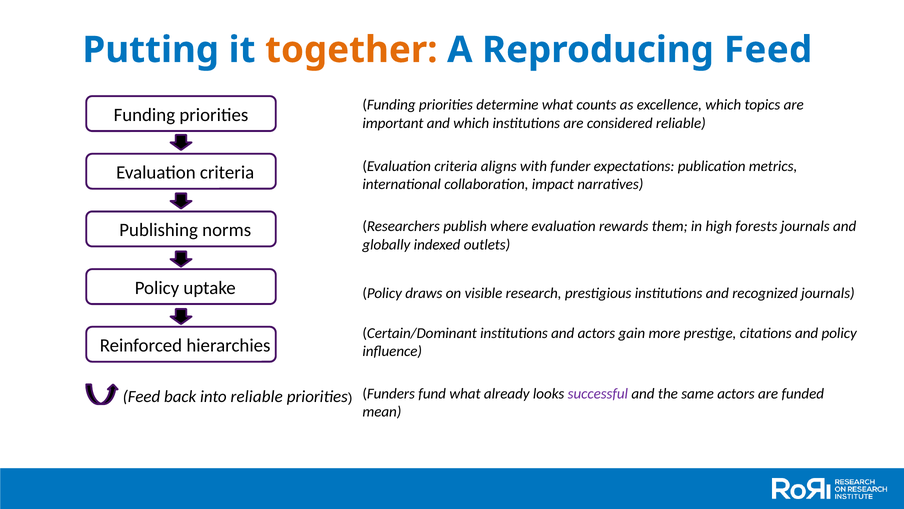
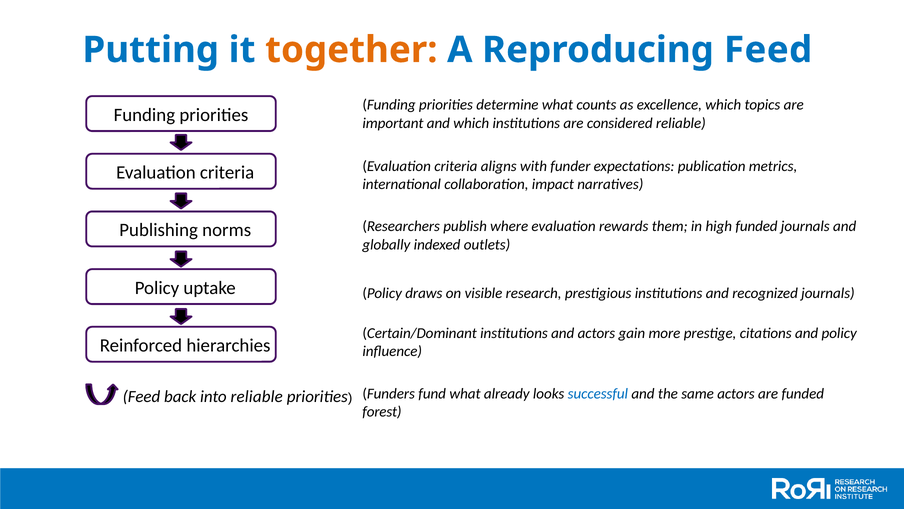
high forests: forests -> funded
successful colour: purple -> blue
mean: mean -> forest
